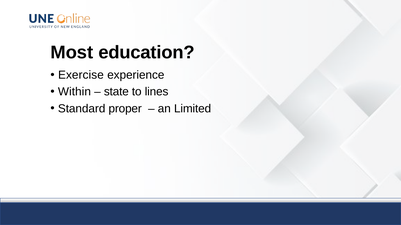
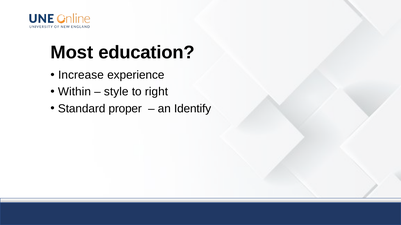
Exercise: Exercise -> Increase
state: state -> style
lines: lines -> right
Limited: Limited -> Identify
